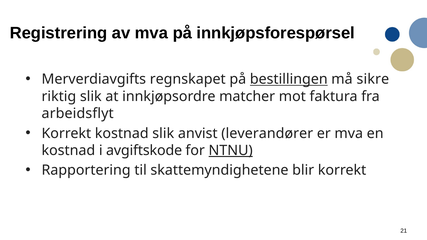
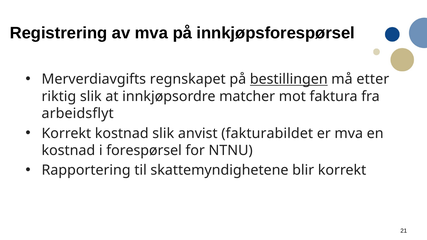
sikre: sikre -> etter
leverandører: leverandører -> fakturabildet
avgiftskode: avgiftskode -> forespørsel
NTNU underline: present -> none
